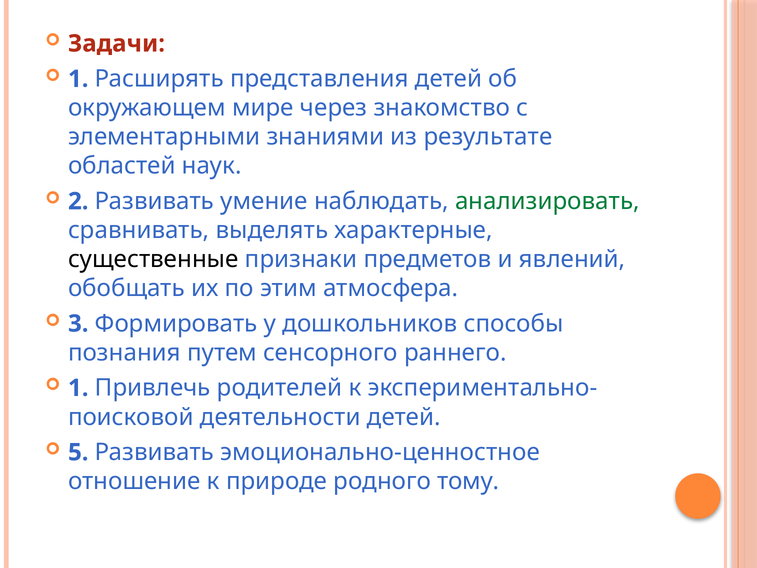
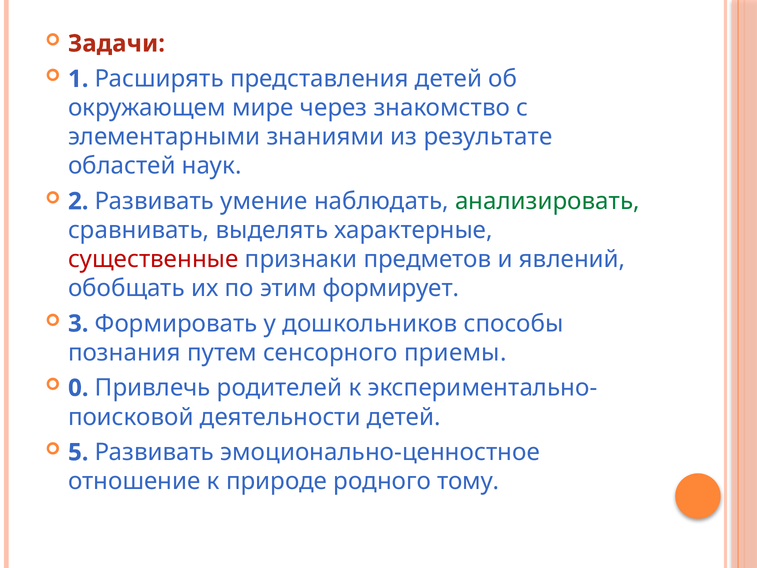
существенные colour: black -> red
атмосфера: атмосфера -> формирует
раннего: раннего -> приемы
1 at (78, 388): 1 -> 0
